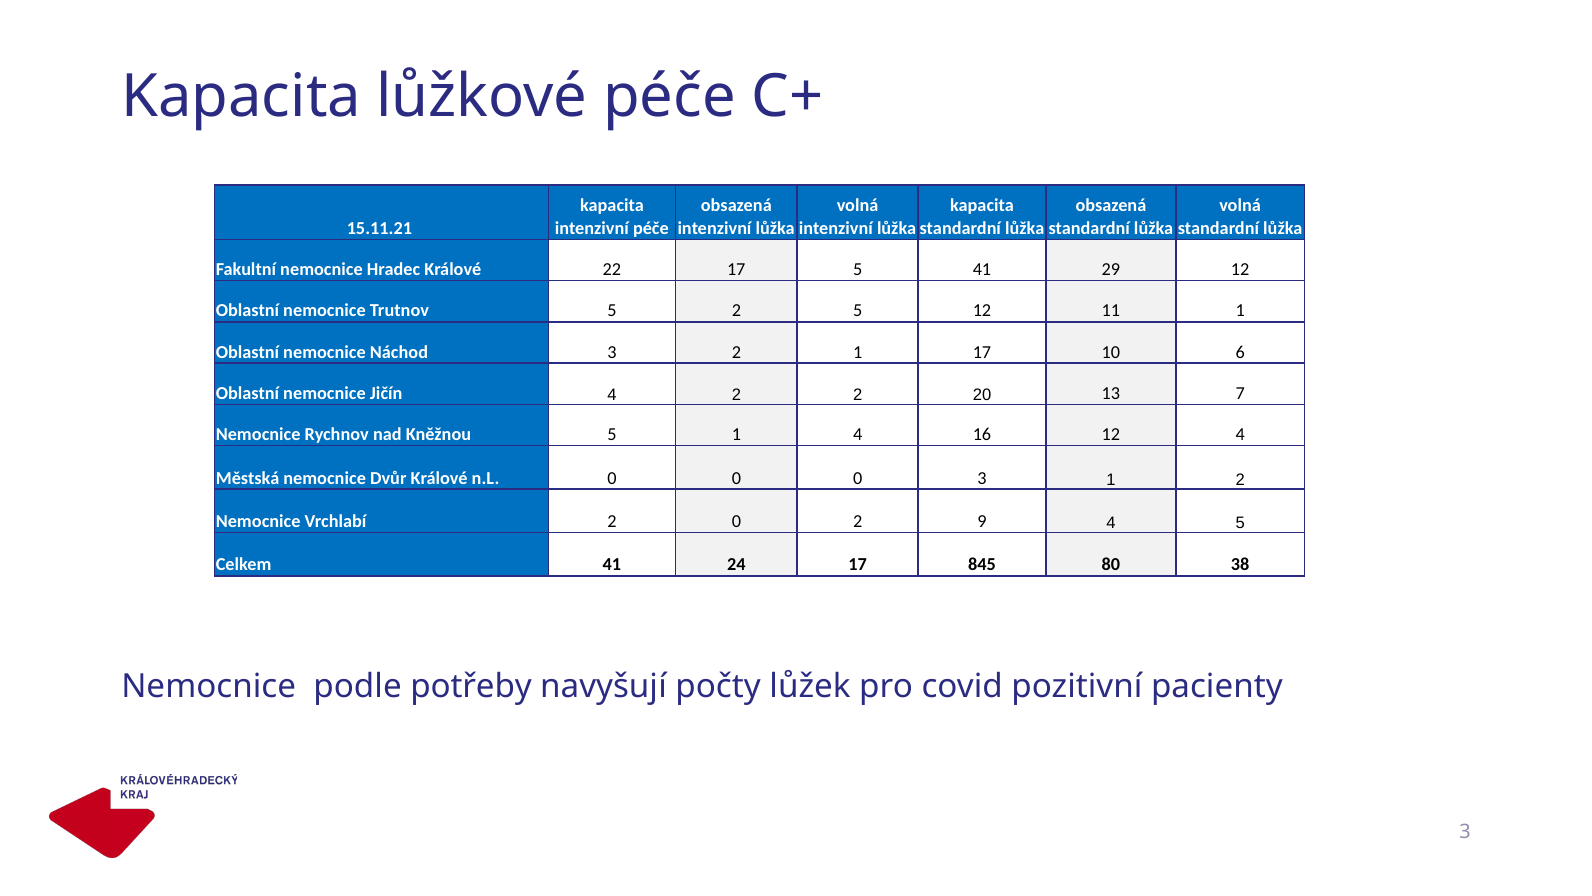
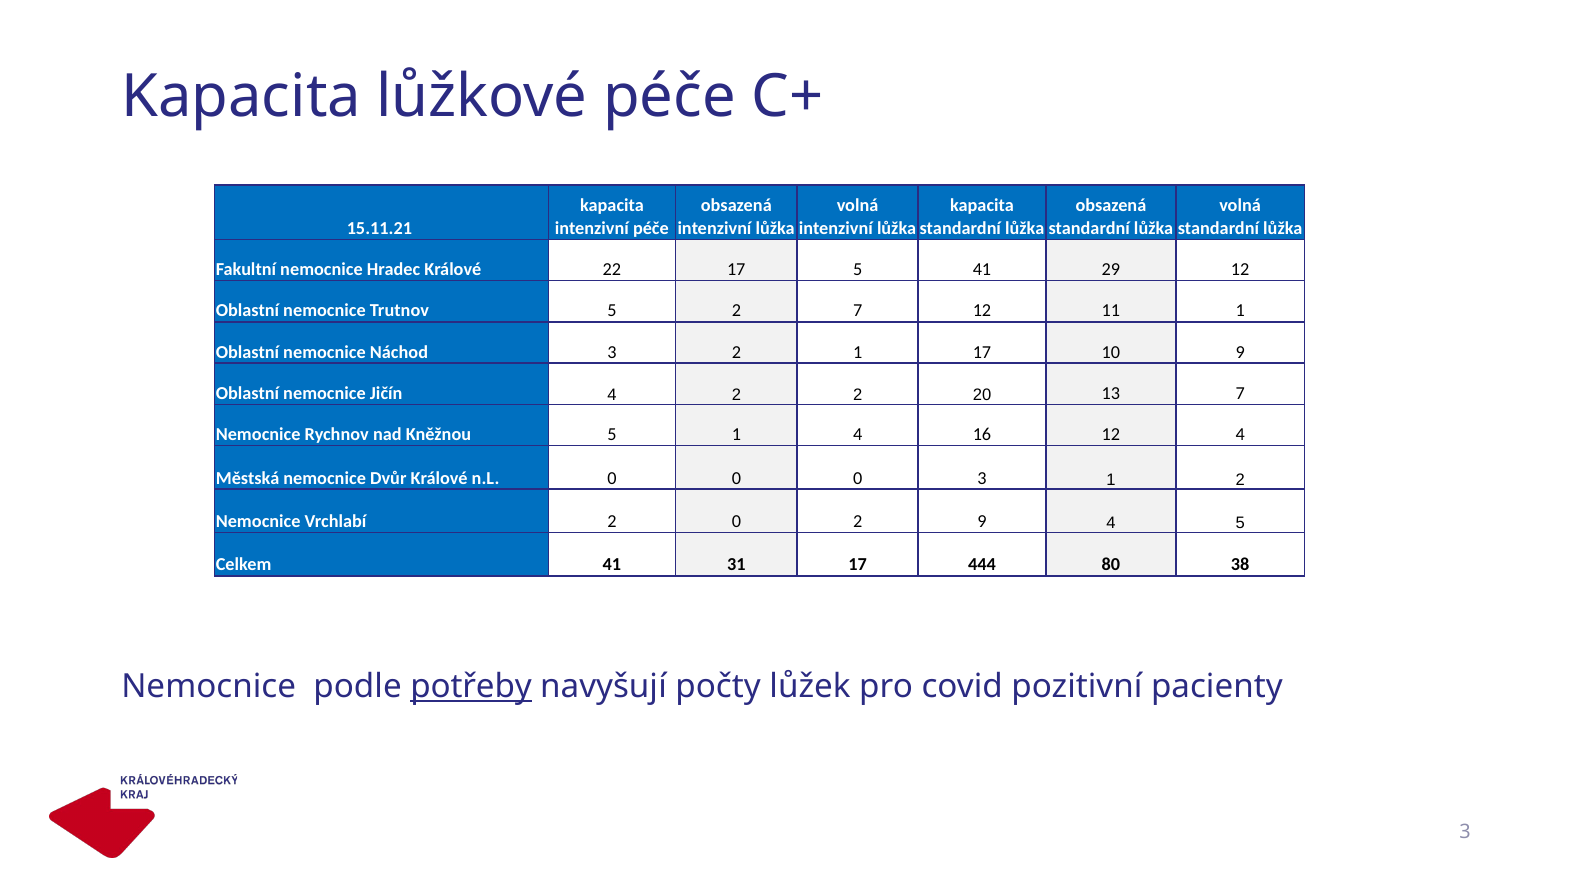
2 5: 5 -> 7
10 6: 6 -> 9
24: 24 -> 31
845: 845 -> 444
potřeby underline: none -> present
